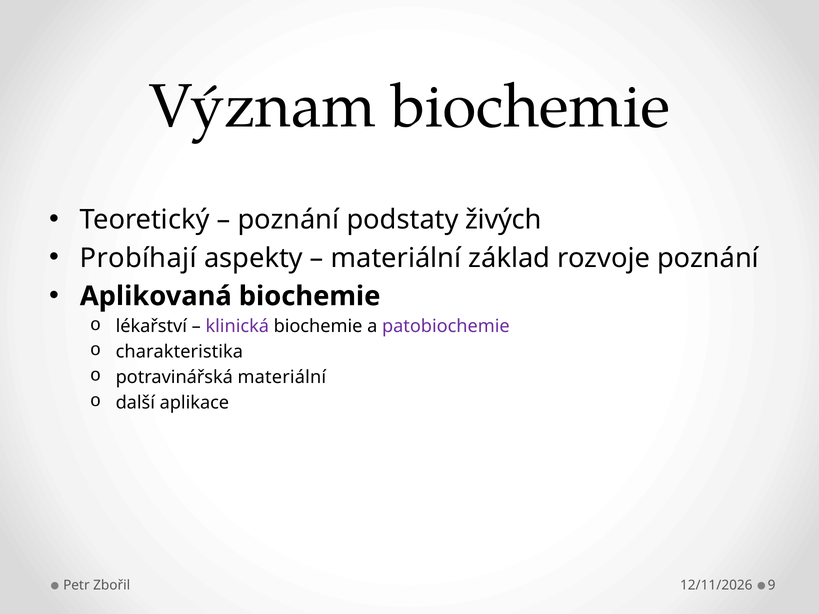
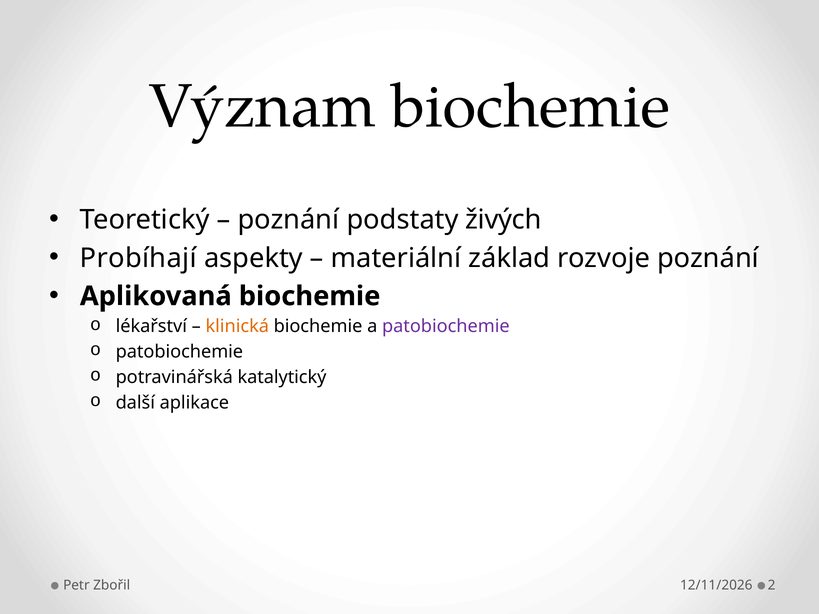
klinická colour: purple -> orange
charakteristika at (179, 352): charakteristika -> patobiochemie
potravinářská materiální: materiální -> katalytický
9: 9 -> 2
